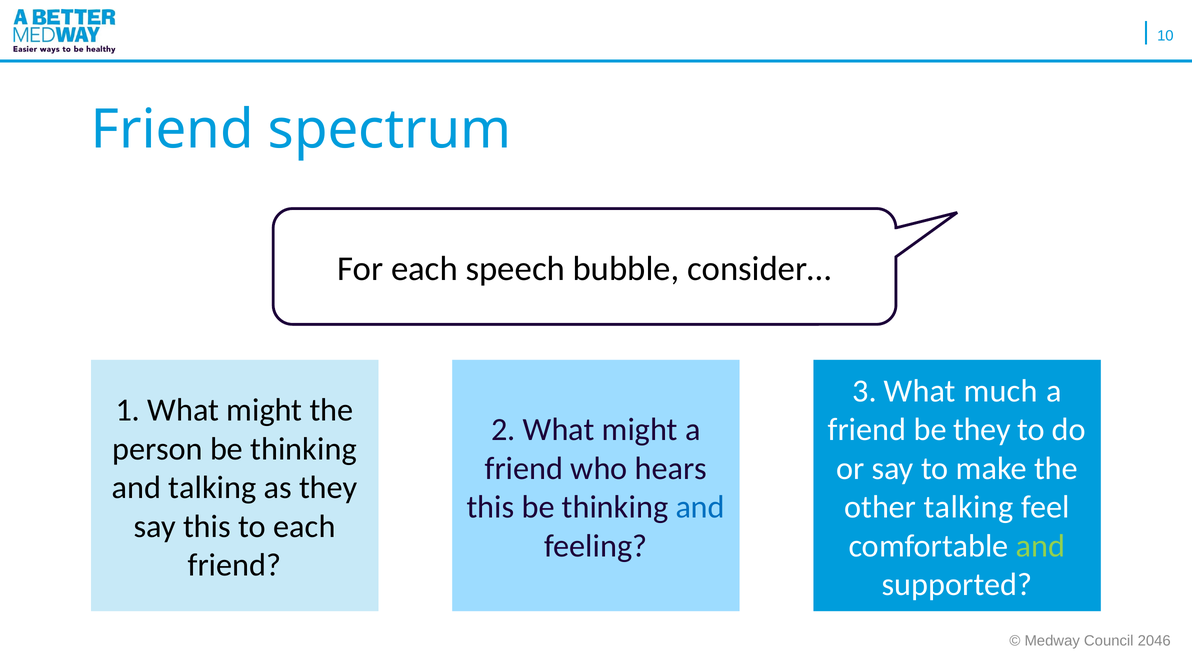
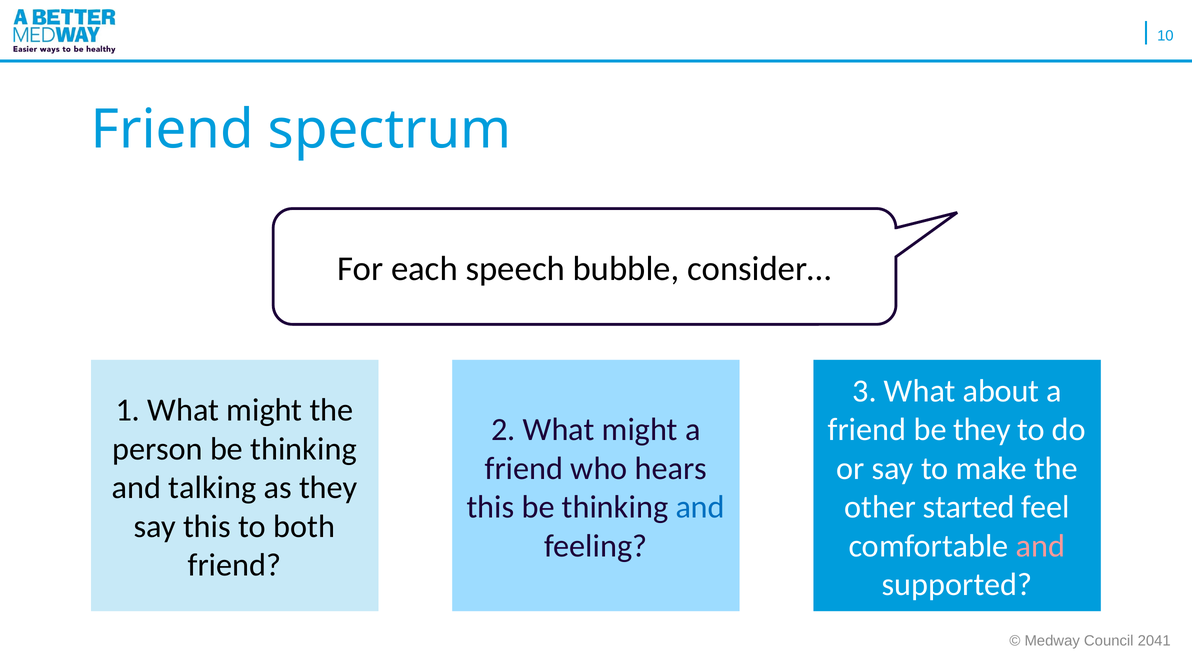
much: much -> about
other talking: talking -> started
to each: each -> both
and at (1040, 545) colour: light green -> pink
2046: 2046 -> 2041
